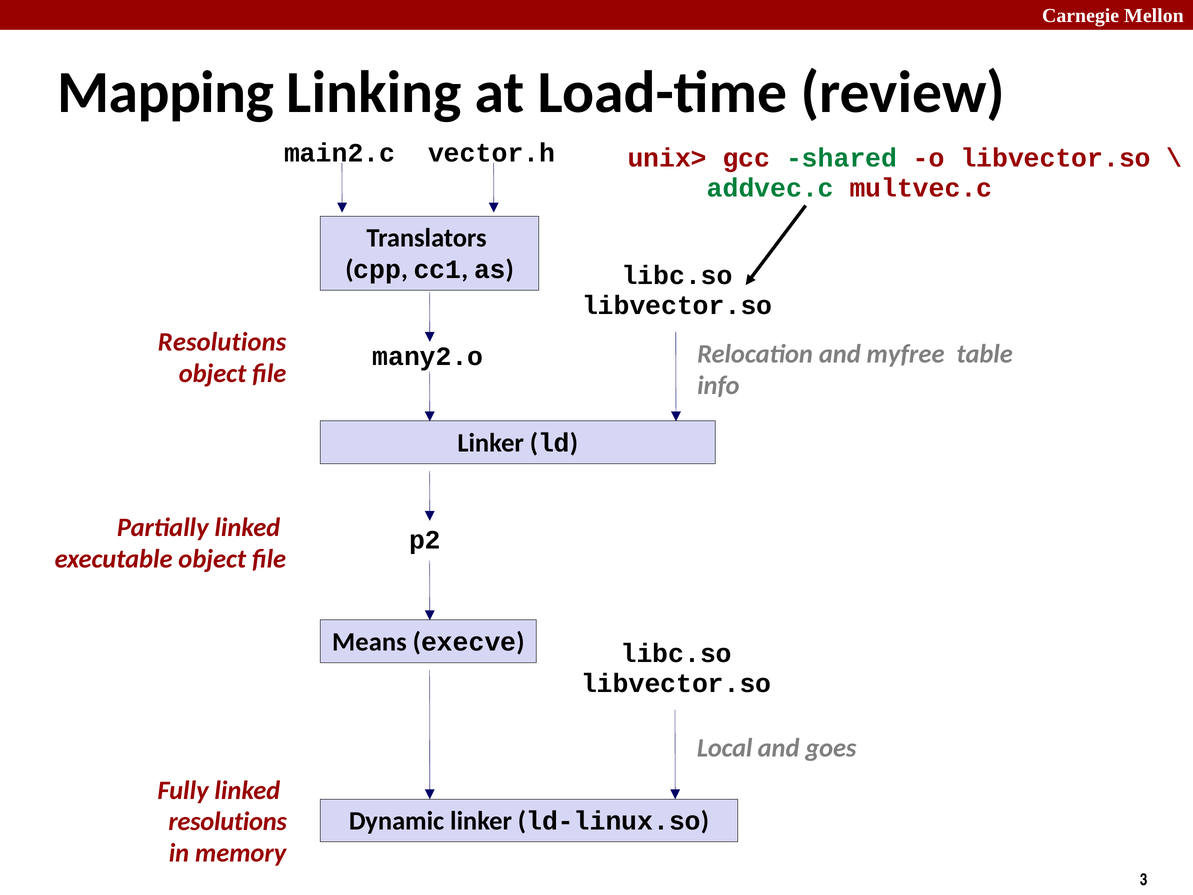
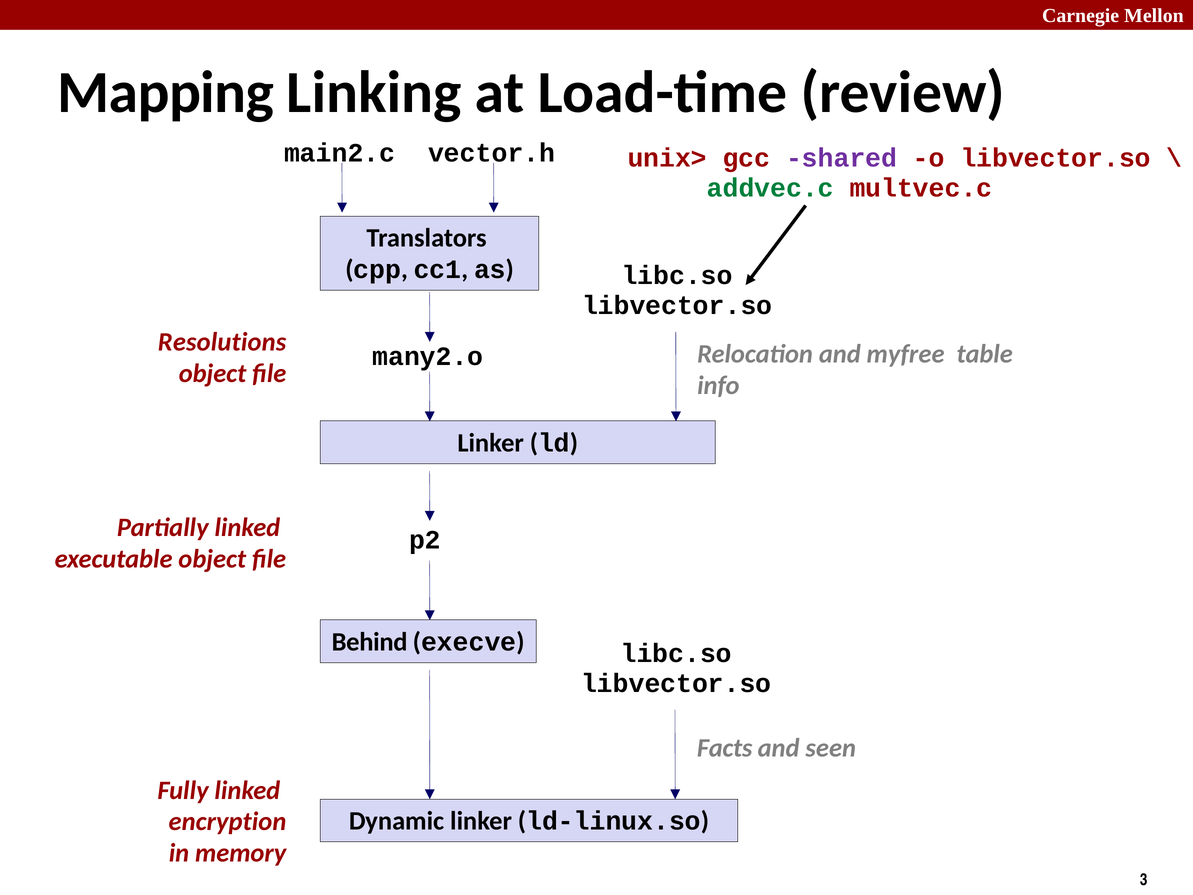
shared colour: green -> purple
Means: Means -> Behind
Local: Local -> Facts
goes: goes -> seen
resolutions at (228, 822): resolutions -> encryption
